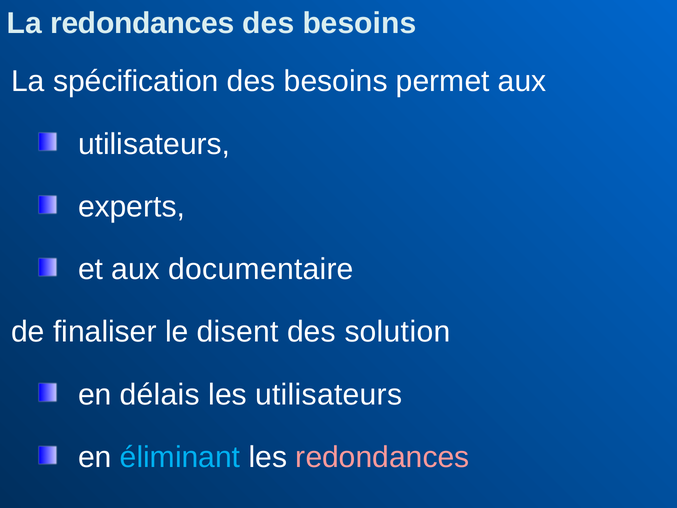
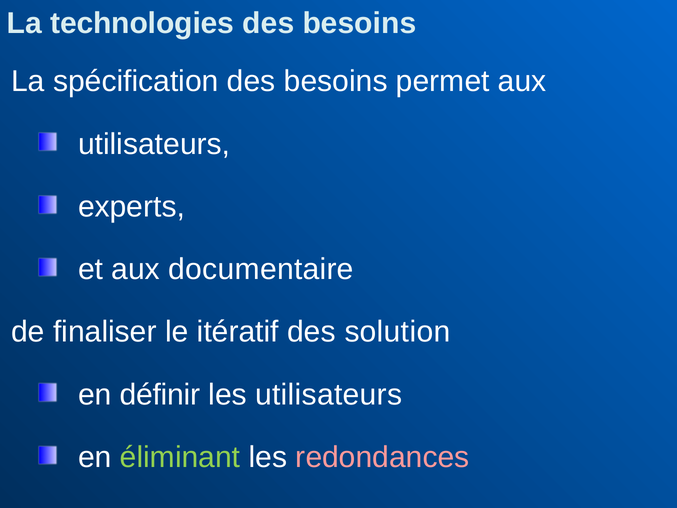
La redondances: redondances -> technologies
disent: disent -> itératif
délais: délais -> définir
éliminant colour: light blue -> light green
